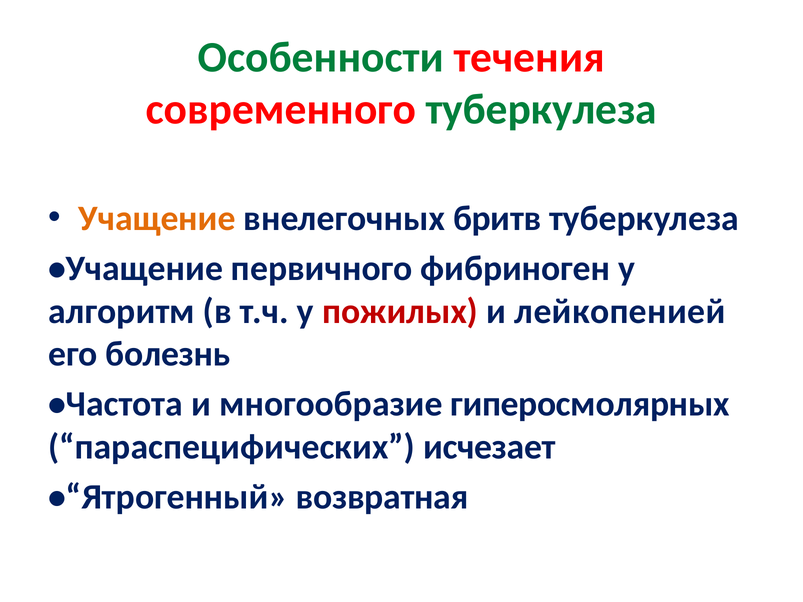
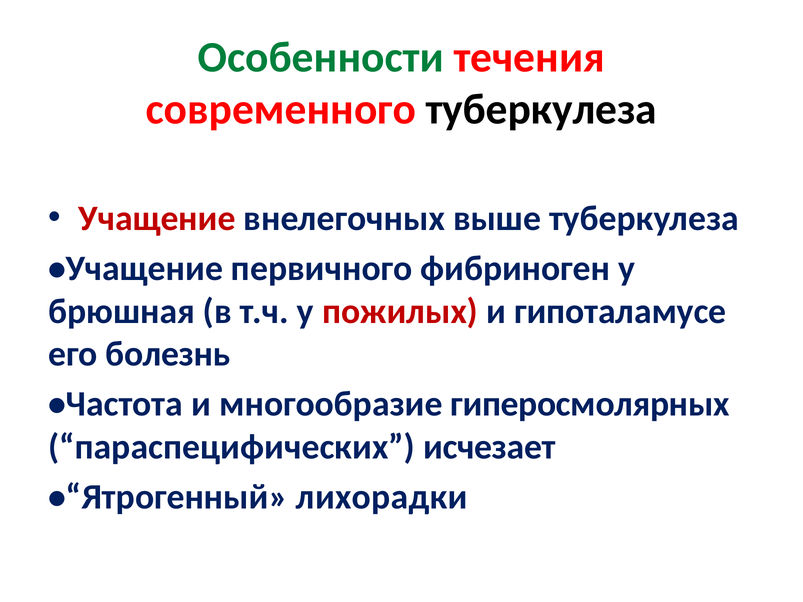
туберкулеза at (541, 110) colour: green -> black
Учащение at (157, 218) colour: orange -> red
бритв: бритв -> выше
алгоритм: алгоритм -> брюшная
лейкопенией: лейкопенией -> гипоталамусе
возвратная: возвратная -> лихорадки
